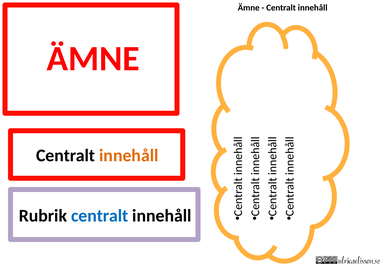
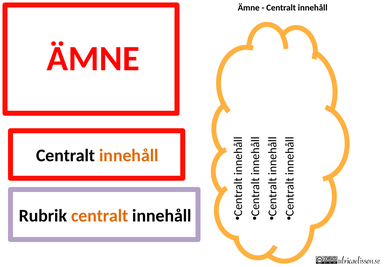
centralt at (100, 215) colour: blue -> orange
